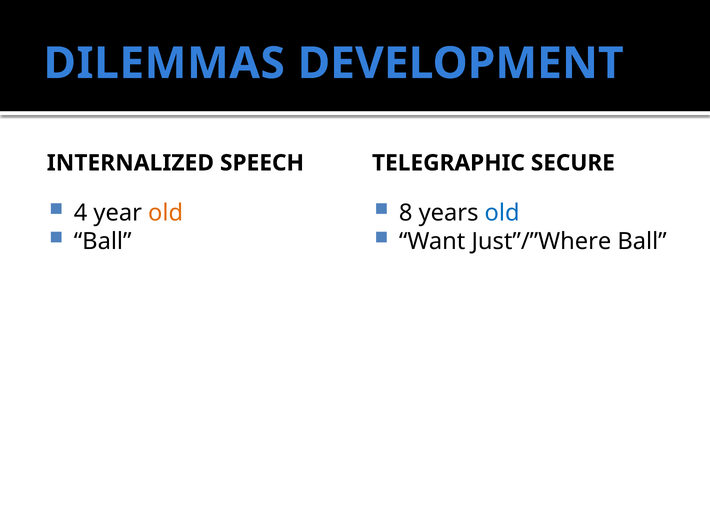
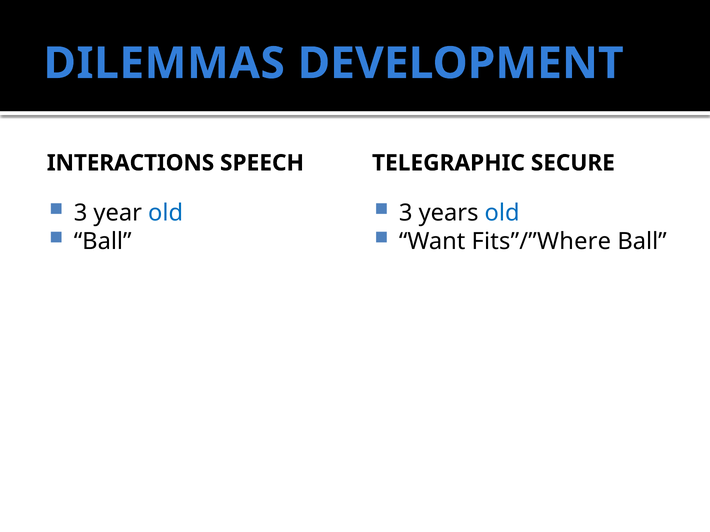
INTERNALIZED: INTERNALIZED -> INTERACTIONS
4 at (81, 213): 4 -> 3
old at (166, 213) colour: orange -> blue
8 at (406, 213): 8 -> 3
Just”/”Where: Just”/”Where -> Fits”/”Where
